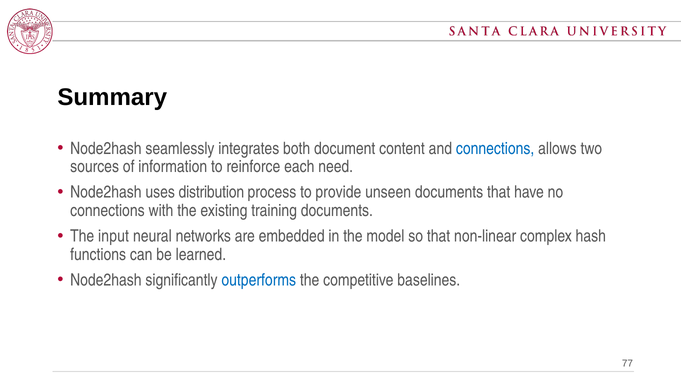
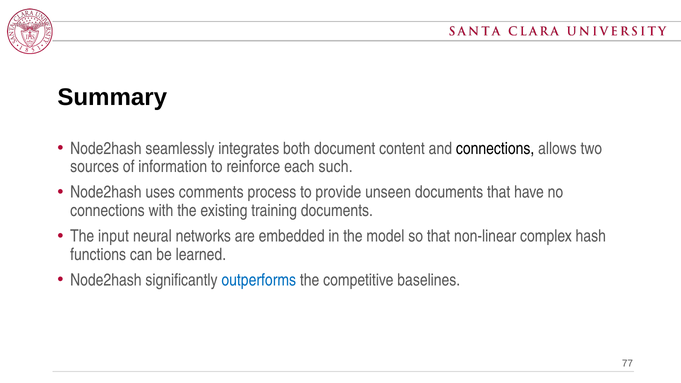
connections at (495, 148) colour: blue -> black
need: need -> such
distribution: distribution -> comments
